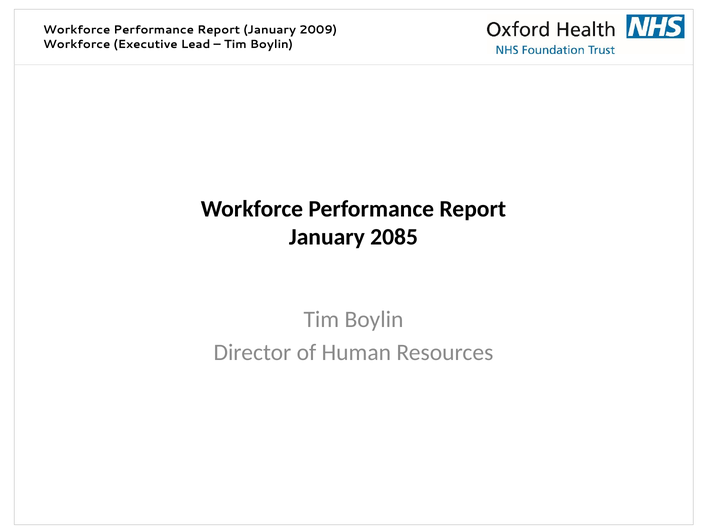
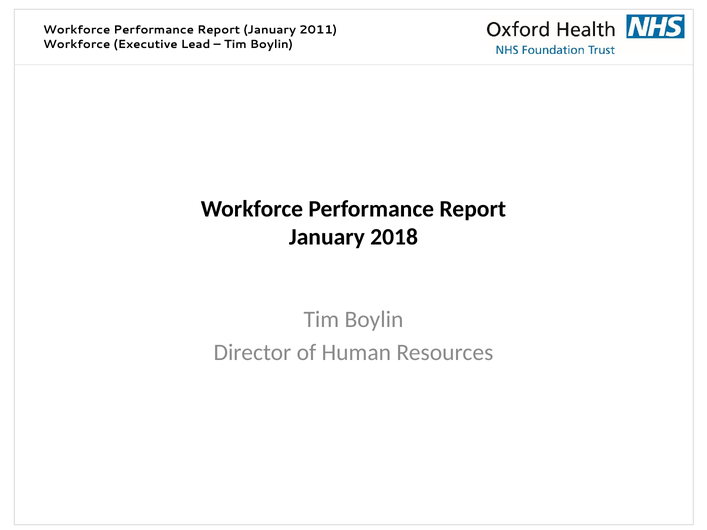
2009: 2009 -> 2011
2085: 2085 -> 2018
